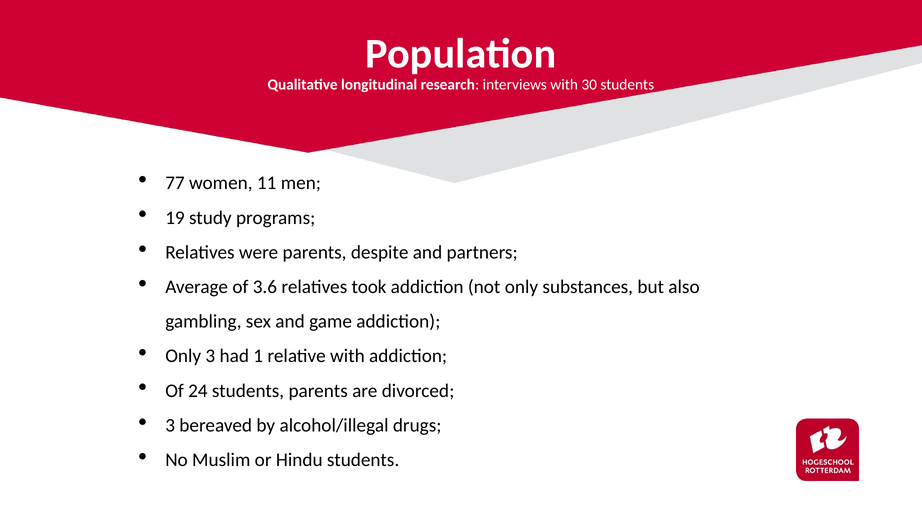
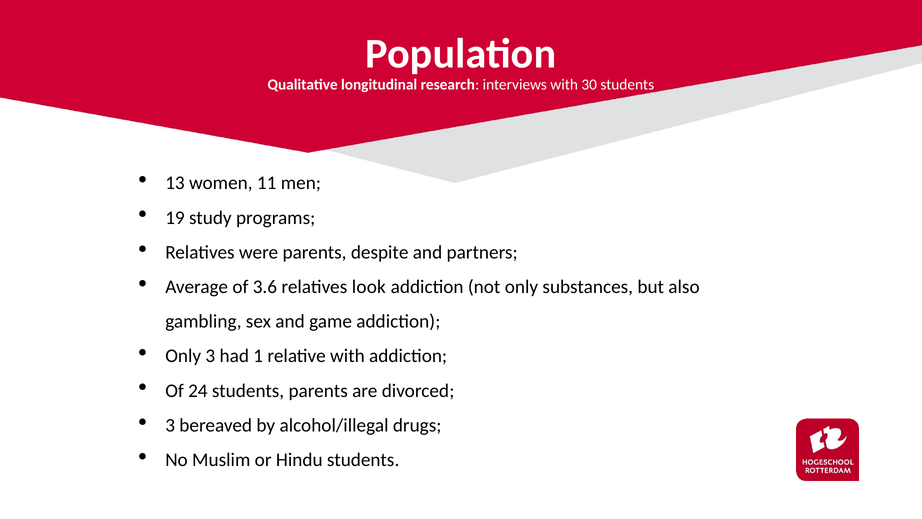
77: 77 -> 13
took: took -> look
